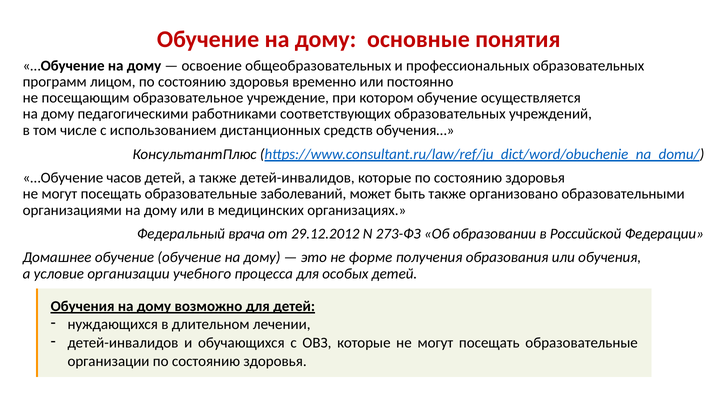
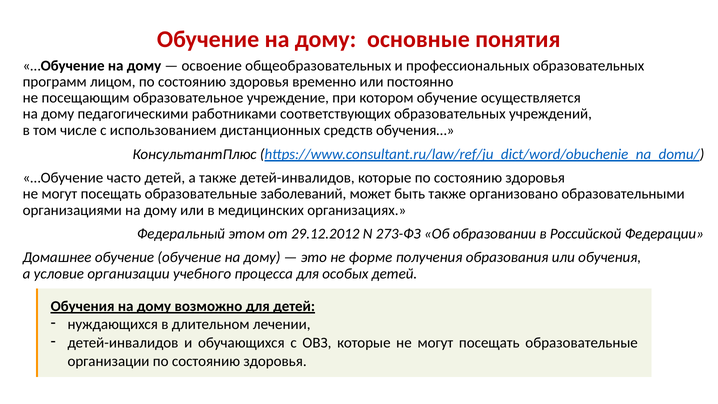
часов: часов -> часто
врача: врача -> этом
